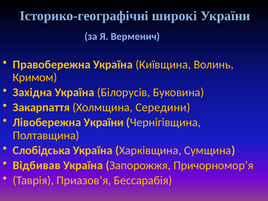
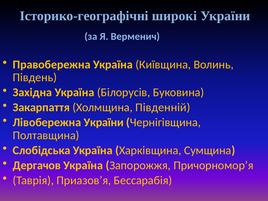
Кримом: Кримом -> Південь
Середини: Середини -> Південній
Відбивав: Відбивав -> Дергачов
